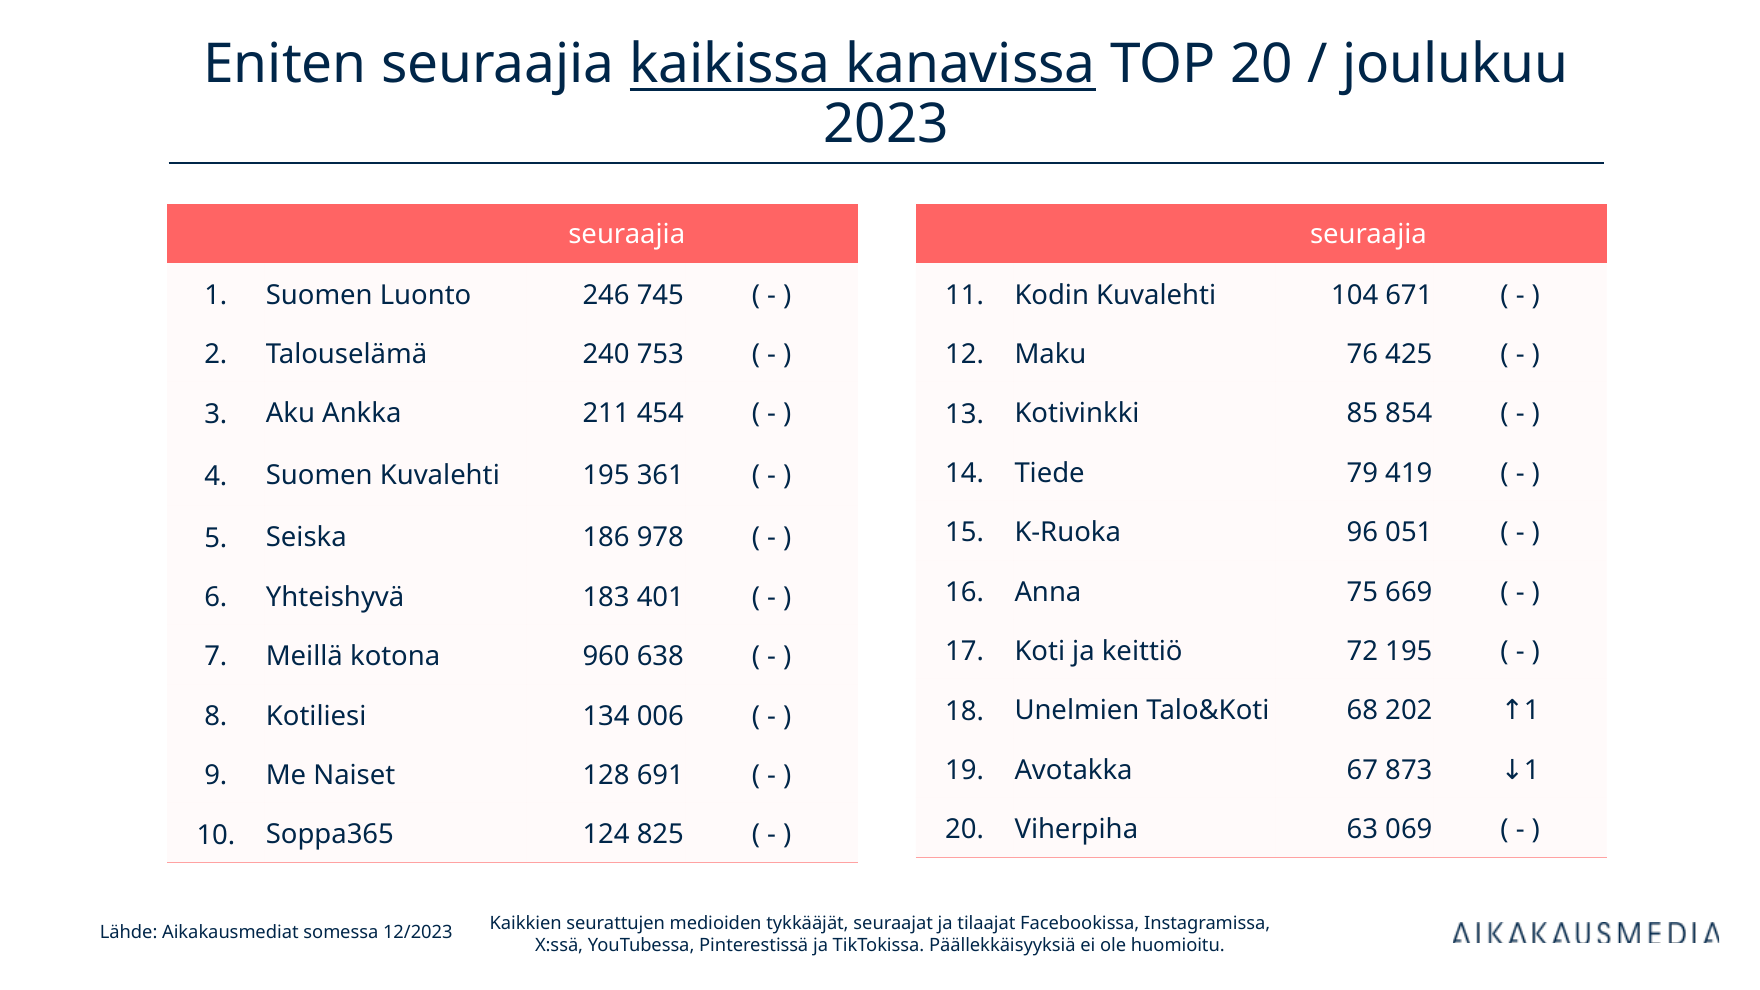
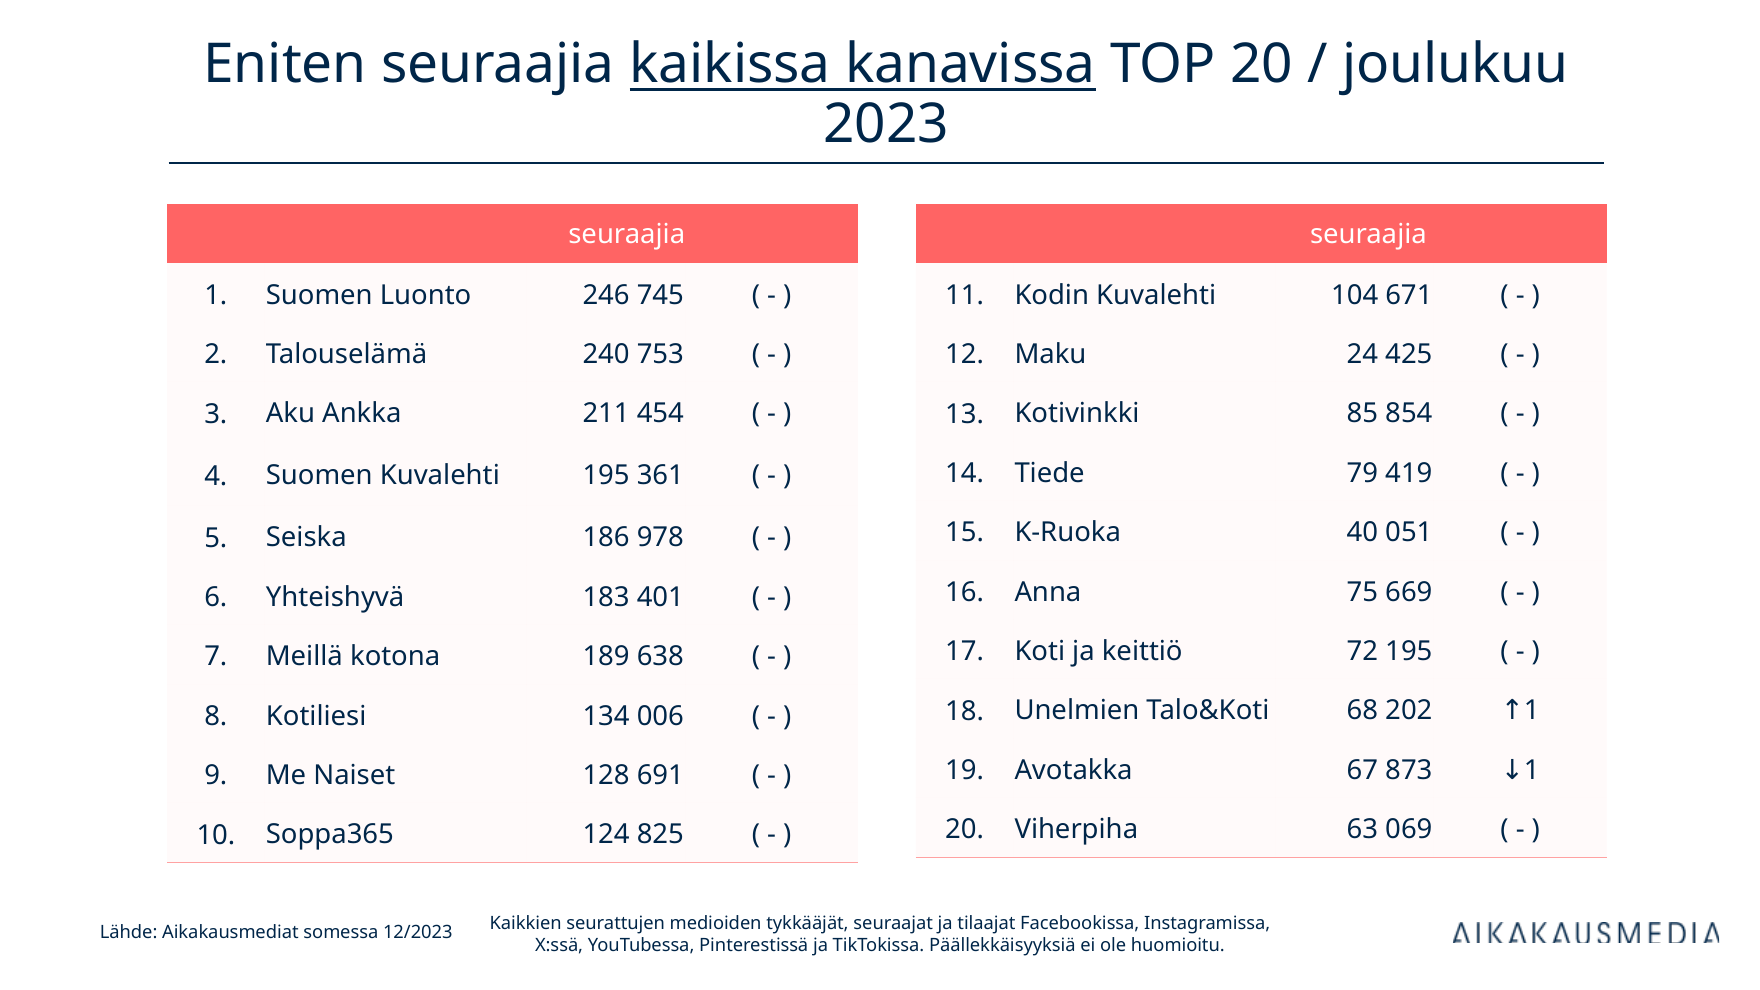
76: 76 -> 24
96: 96 -> 40
960: 960 -> 189
